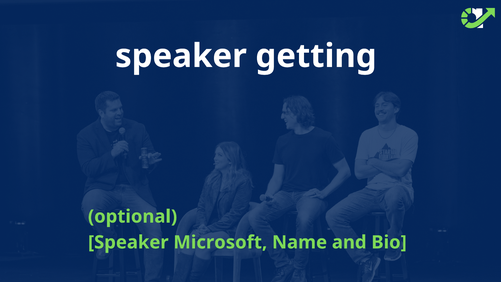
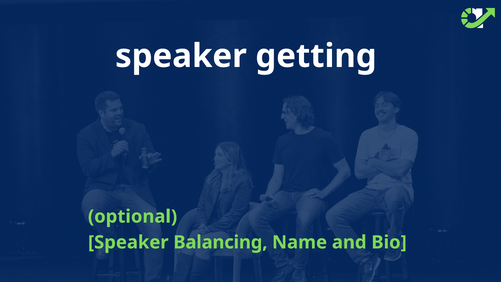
Microsoft: Microsoft -> Balancing
